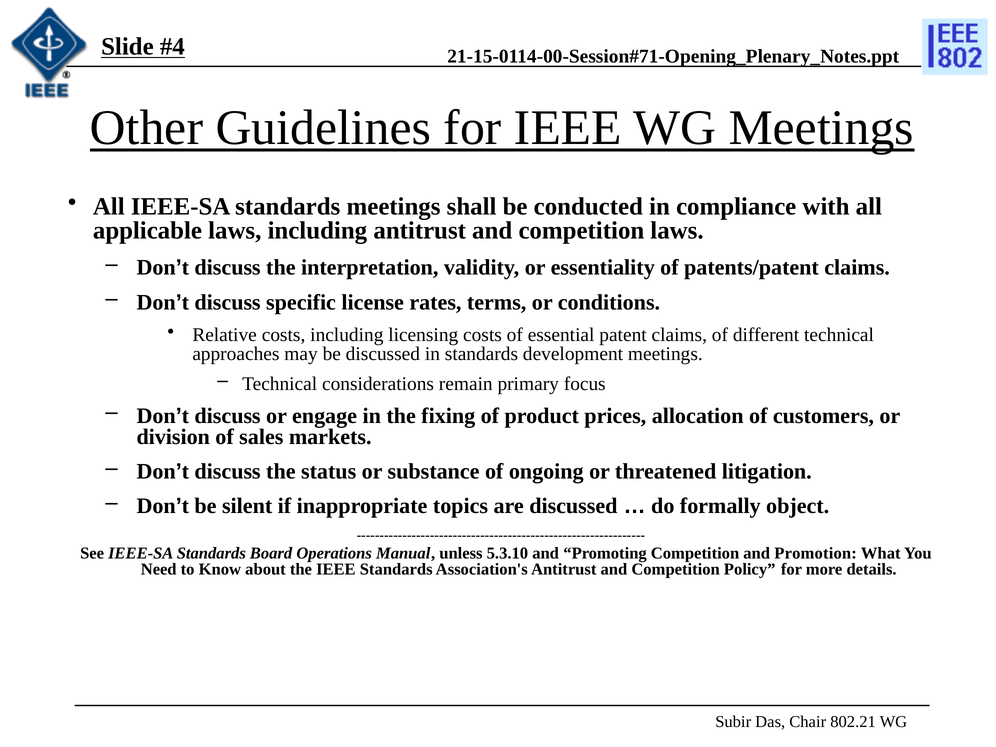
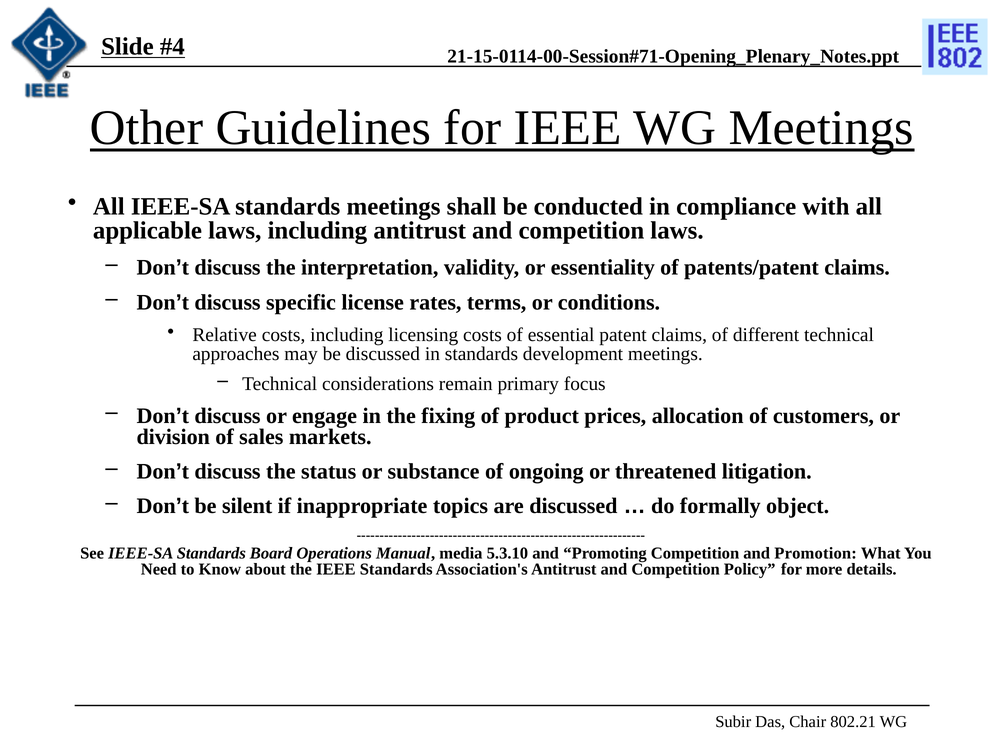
unless: unless -> media
